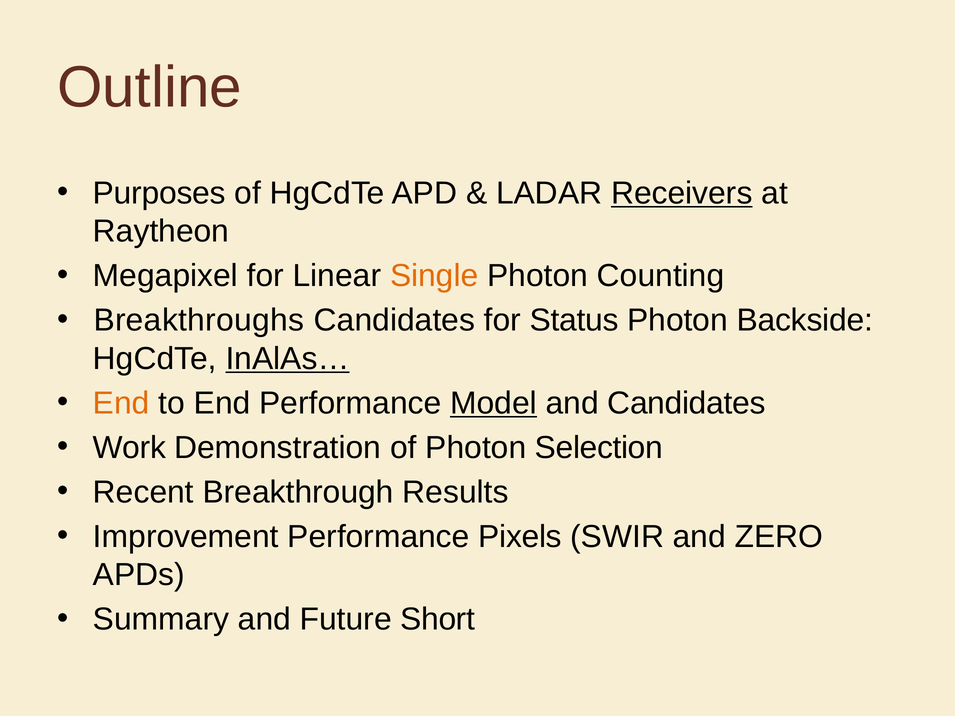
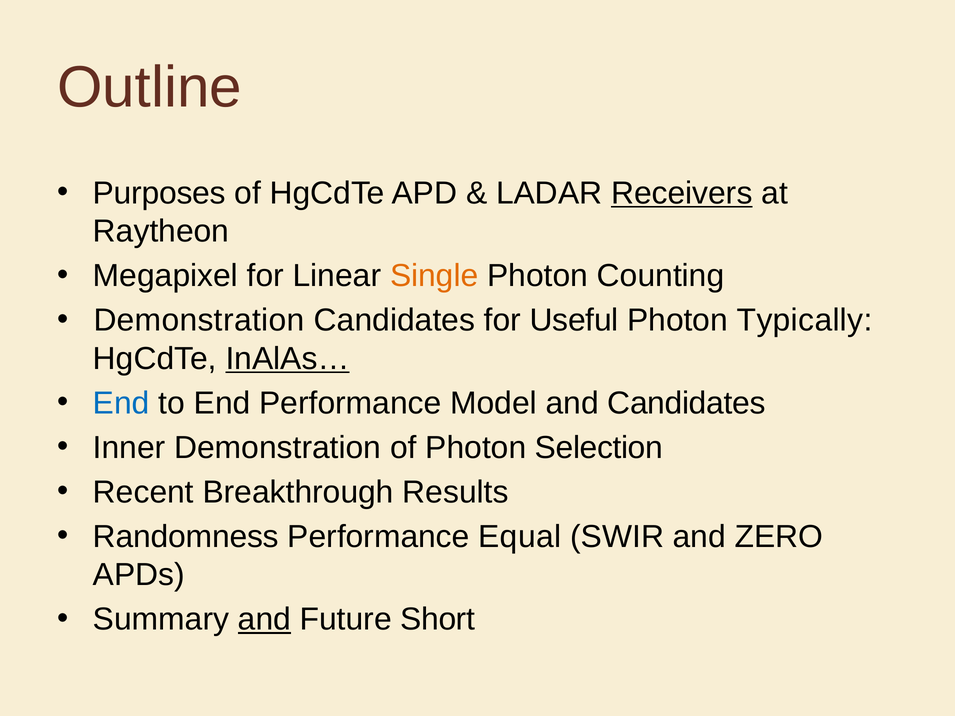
Breakthroughs at (199, 320): Breakthroughs -> Demonstration
Status: Status -> Useful
Backside: Backside -> Typically
End at (121, 403) colour: orange -> blue
Model underline: present -> none
Work: Work -> Inner
Improvement: Improvement -> Randomness
Pixels: Pixels -> Equal
and at (264, 620) underline: none -> present
